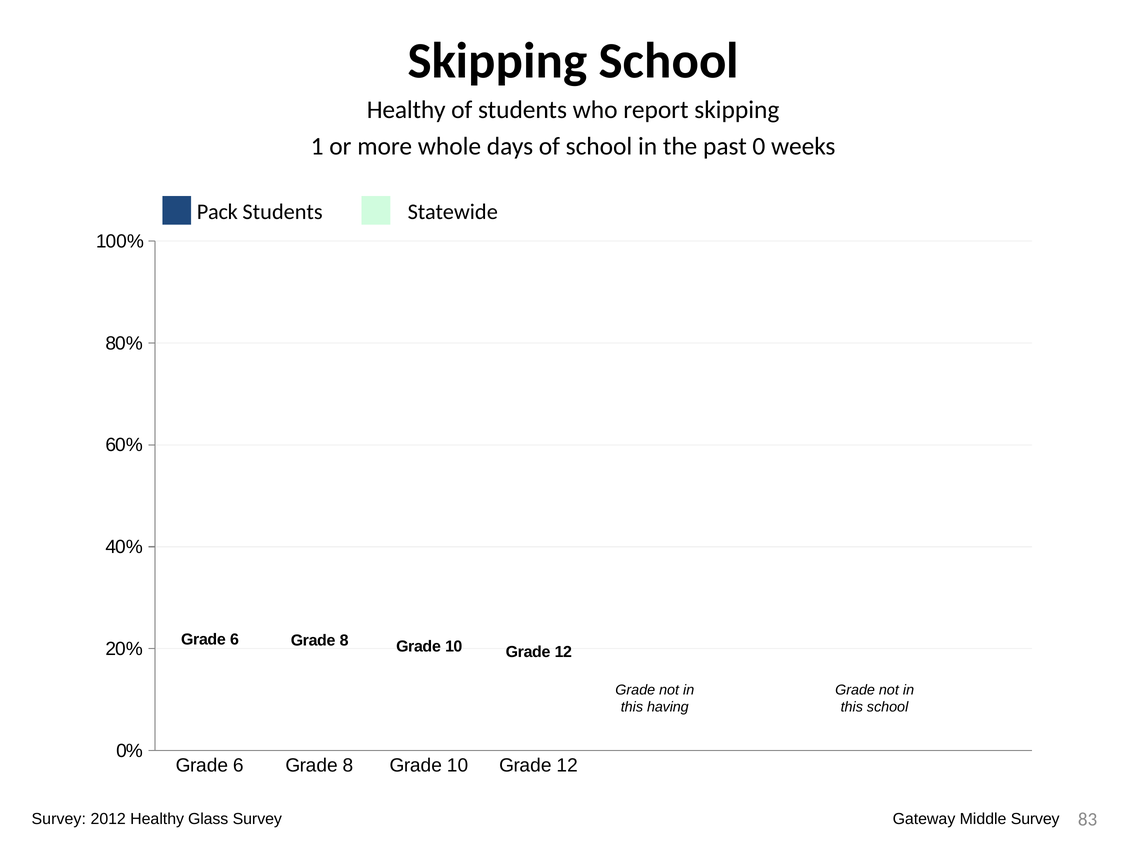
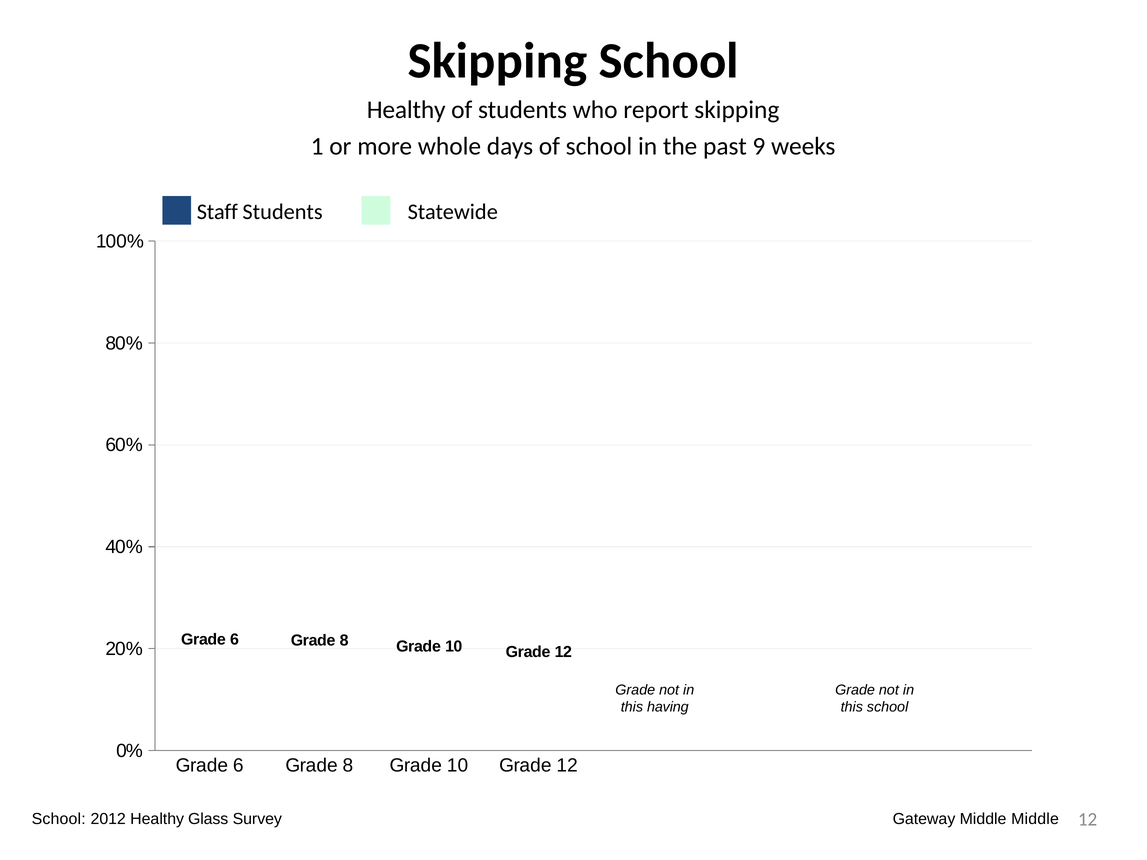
0: 0 -> 9
Pack: Pack -> Staff
Survey at (59, 819): Survey -> School
Middle Survey: Survey -> Middle
Survey 83: 83 -> 12
